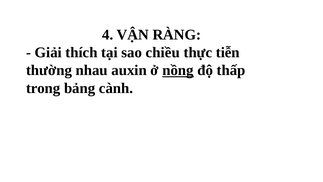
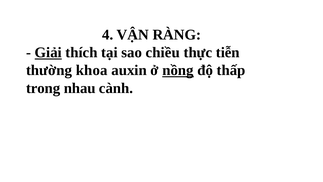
Giải underline: none -> present
nhau: nhau -> khoa
bảng: bảng -> nhau
